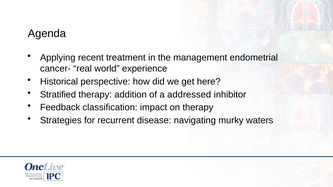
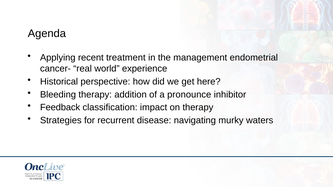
Stratified: Stratified -> Bleeding
addressed: addressed -> pronounce
